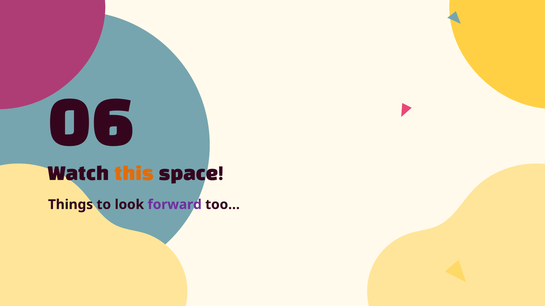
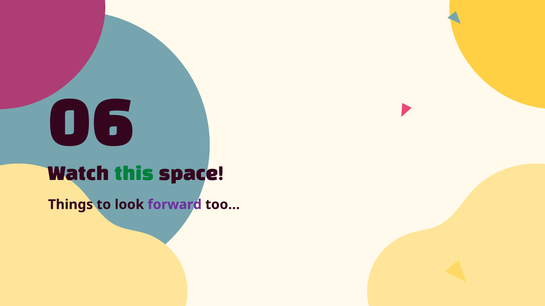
this colour: orange -> green
